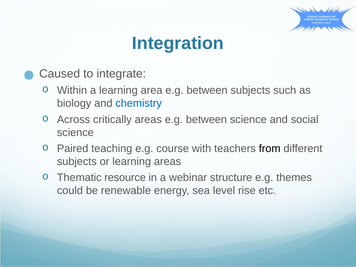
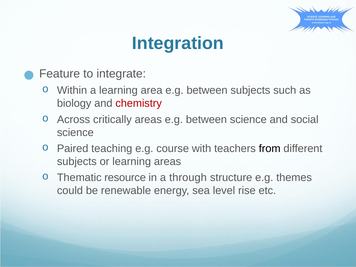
Caused: Caused -> Feature
chemistry colour: blue -> red
webinar: webinar -> through
